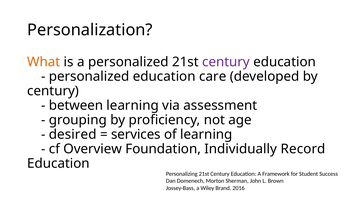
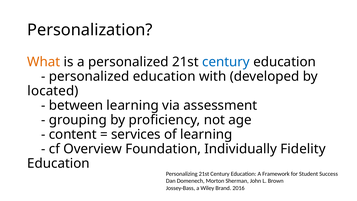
century at (226, 62) colour: purple -> blue
care: care -> with
century at (53, 91): century -> located
desired: desired -> content
Record: Record -> Fidelity
